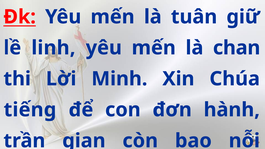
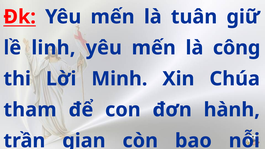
chan: chan -> công
tiếng: tiếng -> tham
